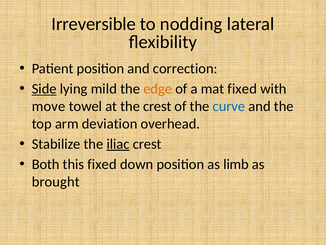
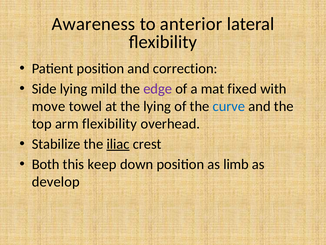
Irreversible: Irreversible -> Awareness
nodding: nodding -> anterior
Side underline: present -> none
edge colour: orange -> purple
the crest: crest -> lying
arm deviation: deviation -> flexibility
this fixed: fixed -> keep
brought: brought -> develop
